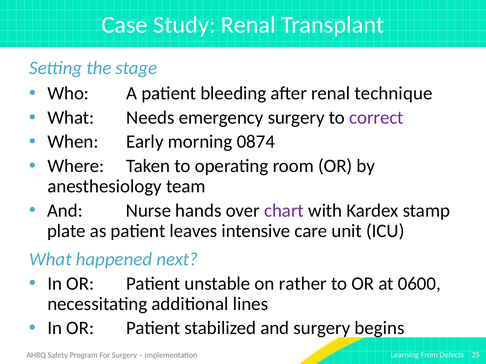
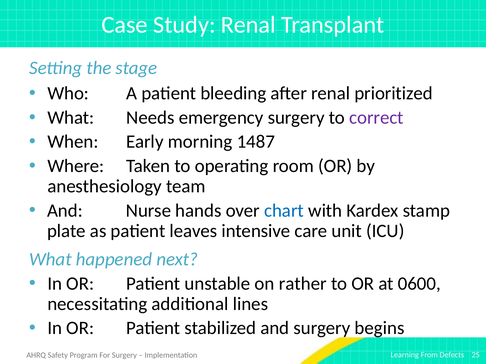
technique: technique -> prioritized
0874: 0874 -> 1487
chart colour: purple -> blue
